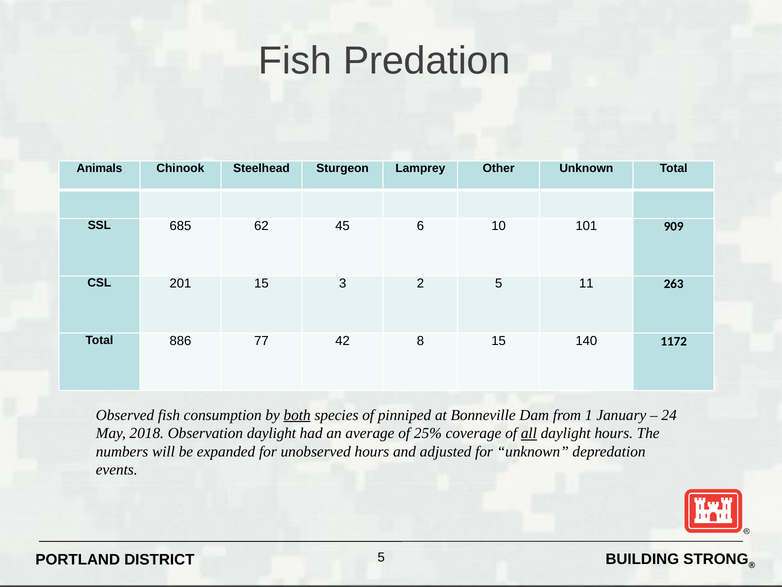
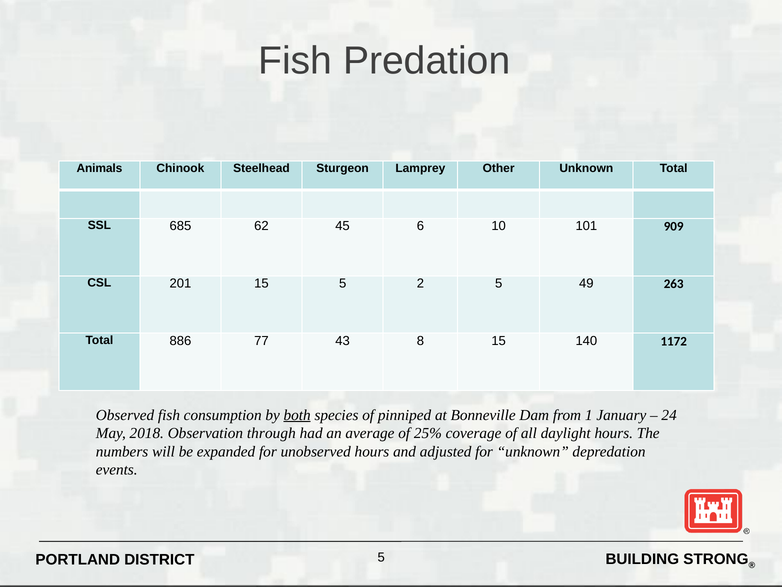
15 3: 3 -> 5
11: 11 -> 49
42: 42 -> 43
Observation daylight: daylight -> through
all underline: present -> none
